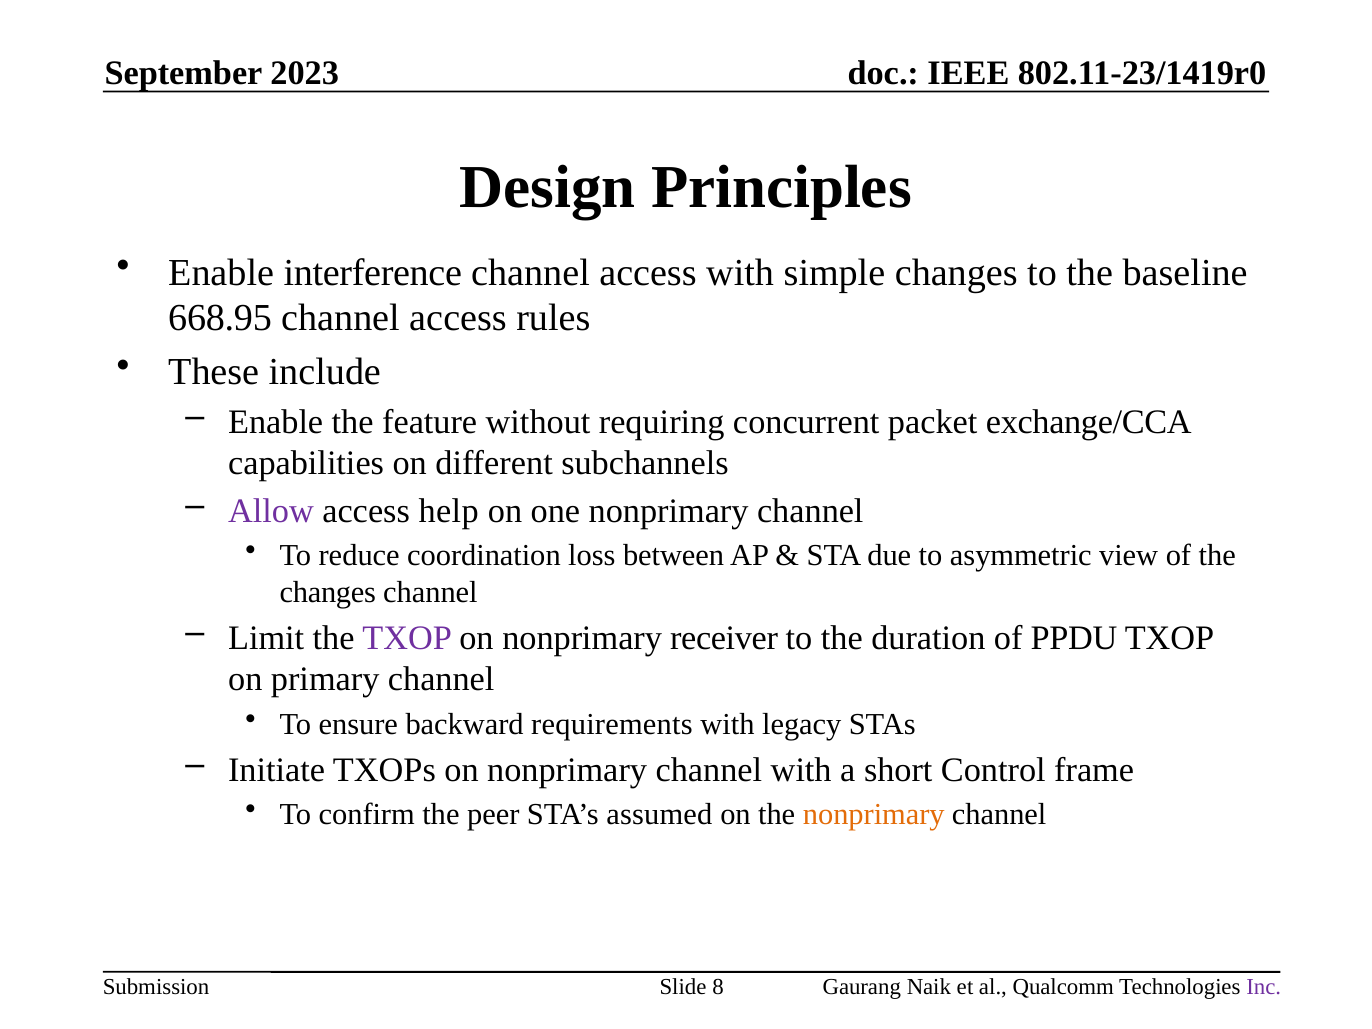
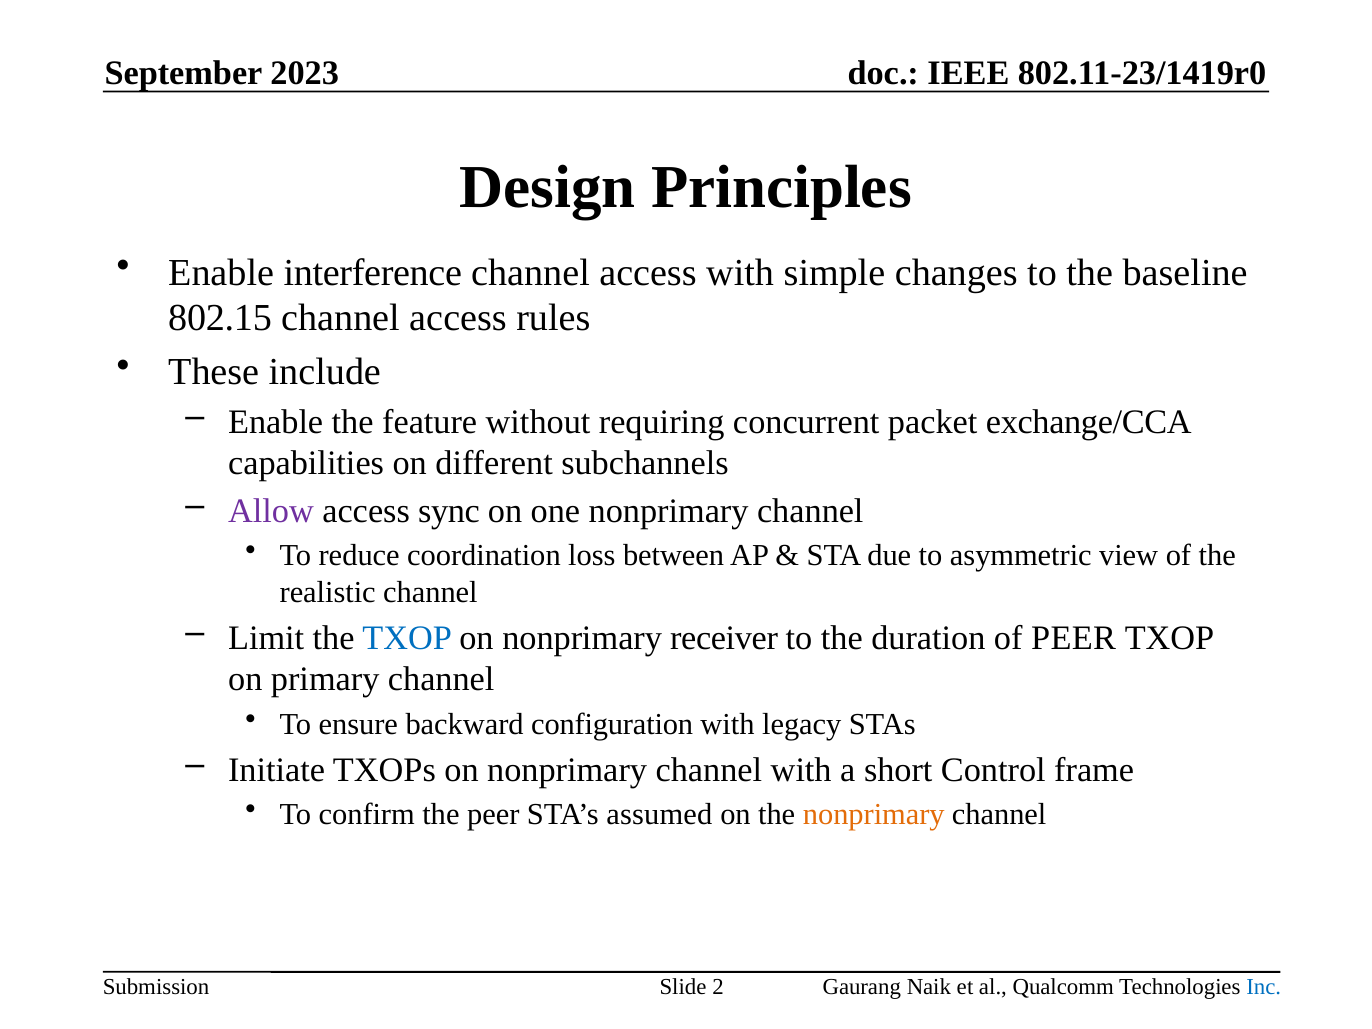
668.95: 668.95 -> 802.15
help: help -> sync
changes at (328, 592): changes -> realistic
TXOP at (407, 638) colour: purple -> blue
of PPDU: PPDU -> PEER
requirements: requirements -> configuration
8: 8 -> 2
Inc colour: purple -> blue
